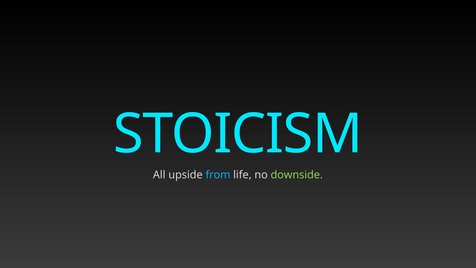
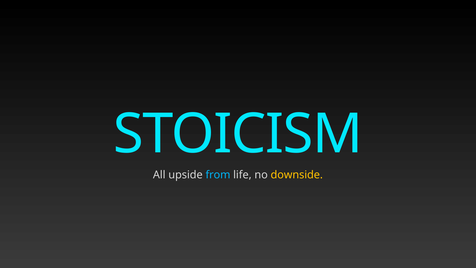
downside colour: light green -> yellow
